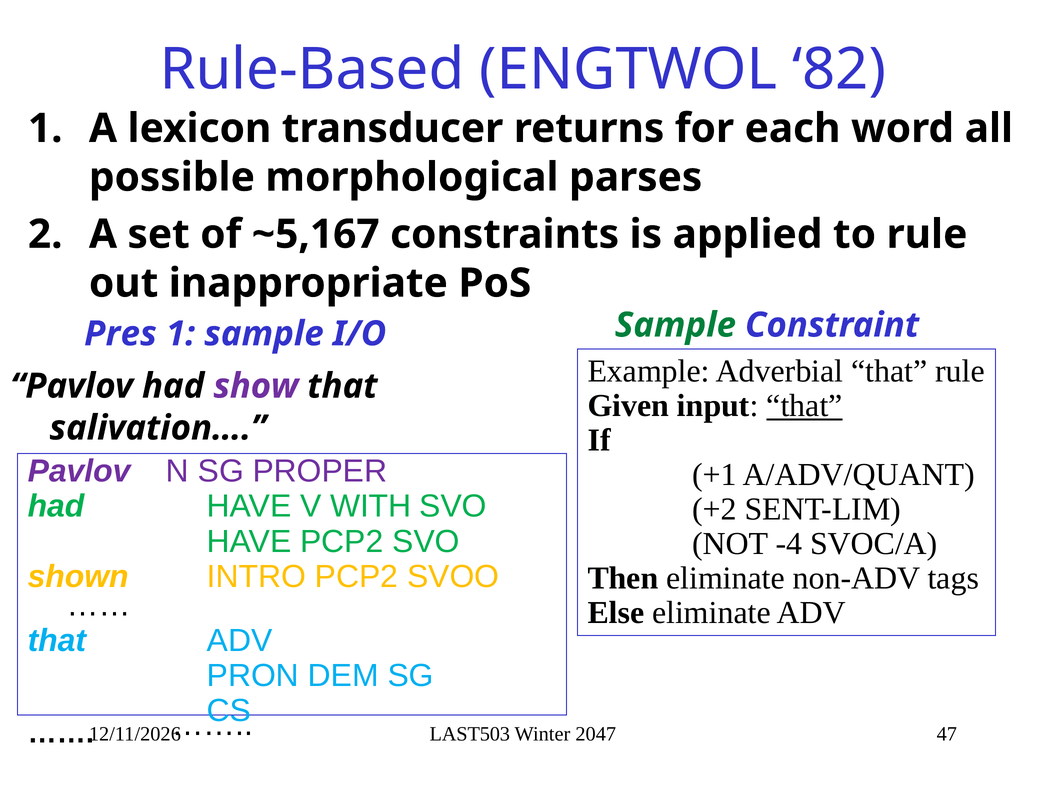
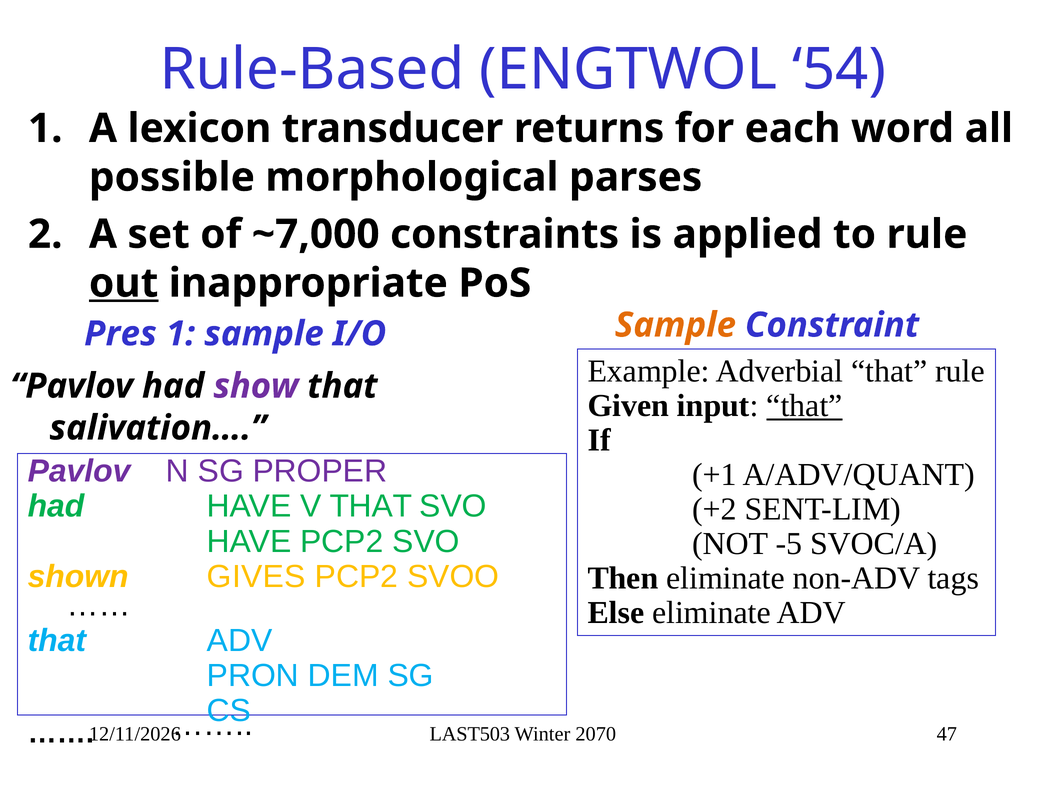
82: 82 -> 54
~5,167: ~5,167 -> ~7,000
out underline: none -> present
Sample at (675, 325) colour: green -> orange
V WITH: WITH -> THAT
-4: -4 -> -5
INTRO: INTRO -> GIVES
2047: 2047 -> 2070
